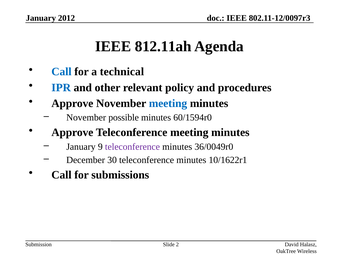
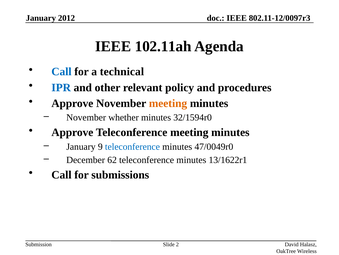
812.11ah: 812.11ah -> 102.11ah
meeting at (168, 103) colour: blue -> orange
possible: possible -> whether
60/1594r0: 60/1594r0 -> 32/1594r0
teleconference at (132, 146) colour: purple -> blue
36/0049r0: 36/0049r0 -> 47/0049r0
30: 30 -> 62
10/1622r1: 10/1622r1 -> 13/1622r1
